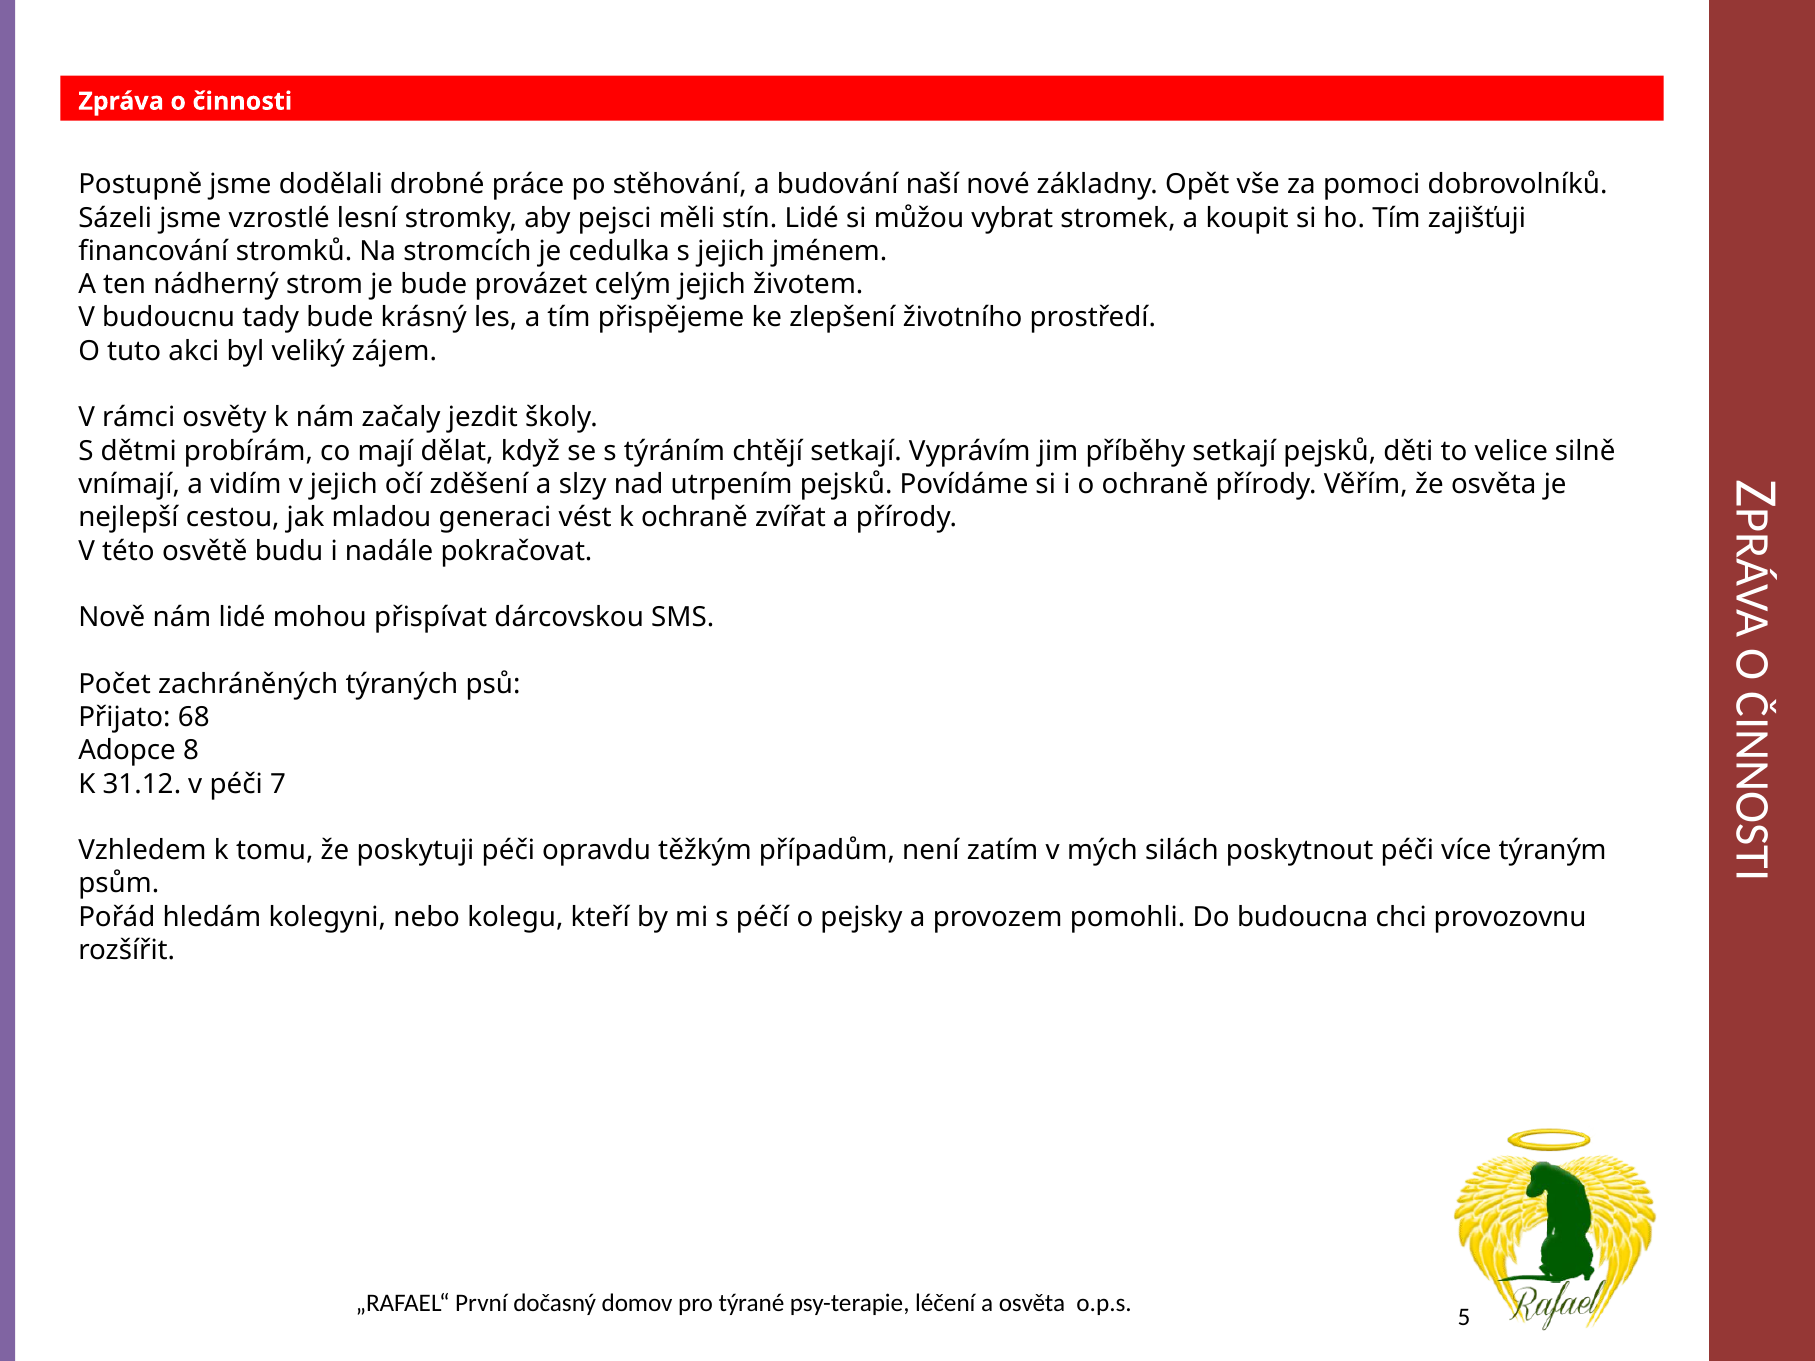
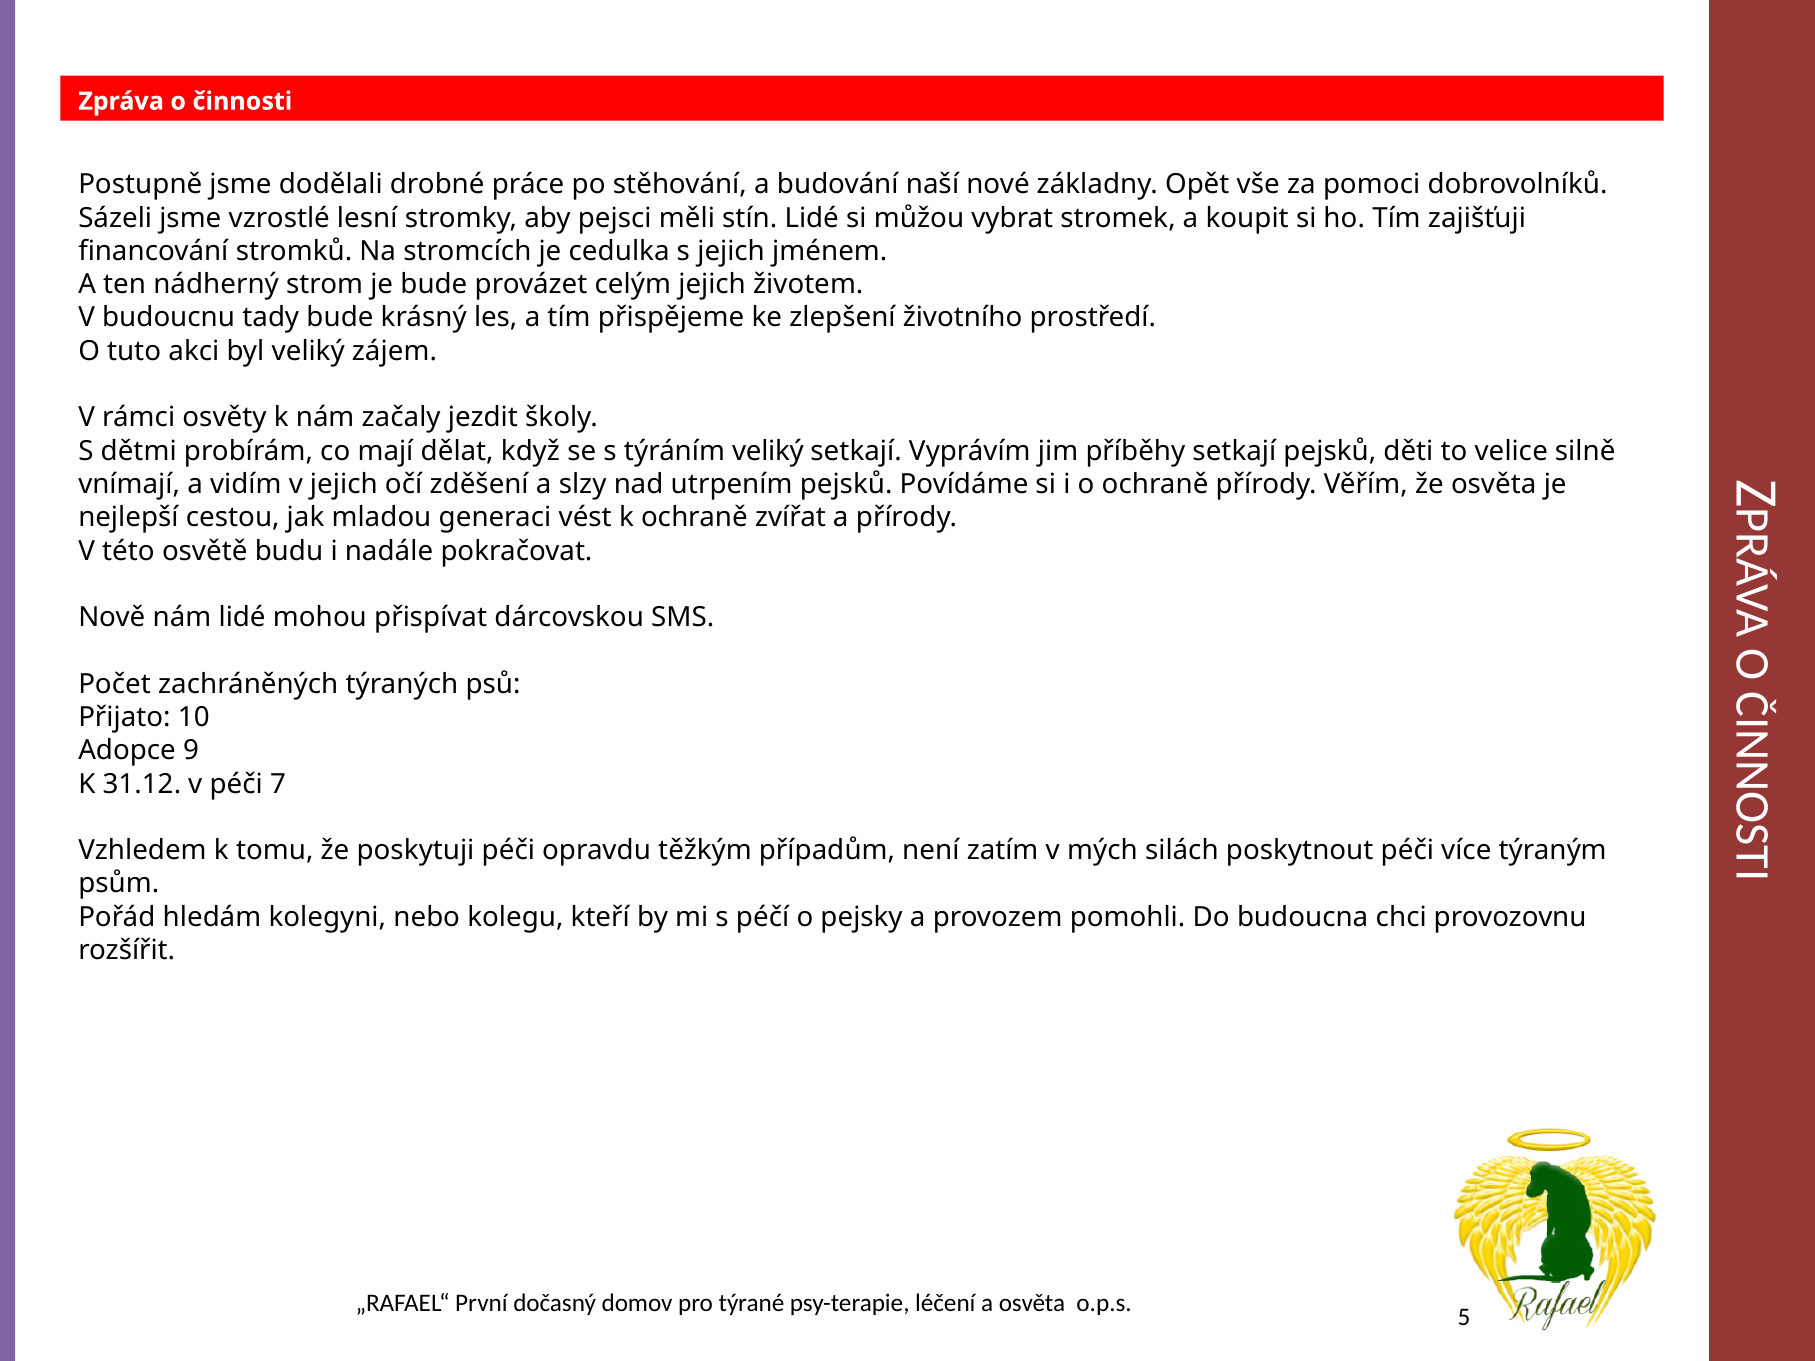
týráním chtějí: chtějí -> veliký
68: 68 -> 10
8: 8 -> 9
